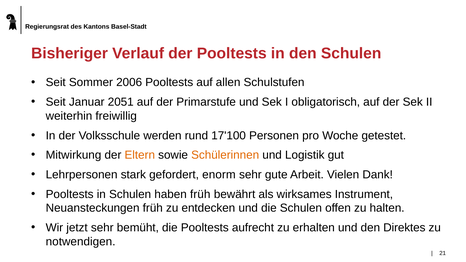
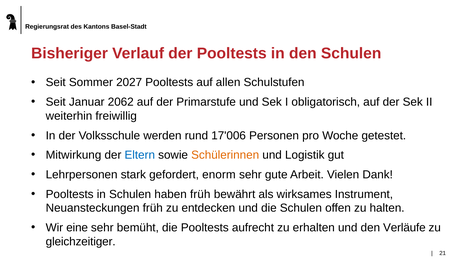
2006: 2006 -> 2027
2051: 2051 -> 2062
17'100: 17'100 -> 17'006
Eltern colour: orange -> blue
jetzt: jetzt -> eine
Direktes: Direktes -> Verläufe
notwendigen: notwendigen -> gleichzeitiger
